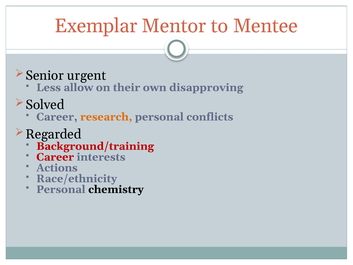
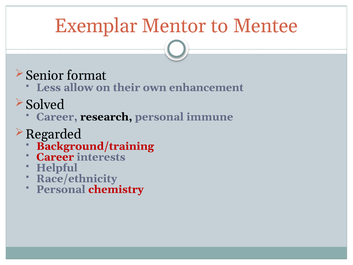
urgent: urgent -> format
disapproving: disapproving -> enhancement
research colour: orange -> black
conflicts: conflicts -> immune
Actions: Actions -> Helpful
chemistry colour: black -> red
